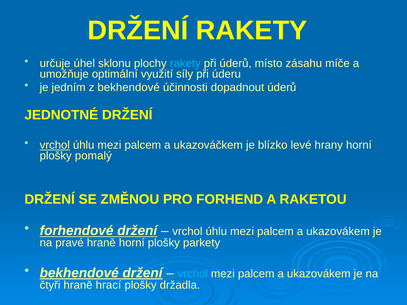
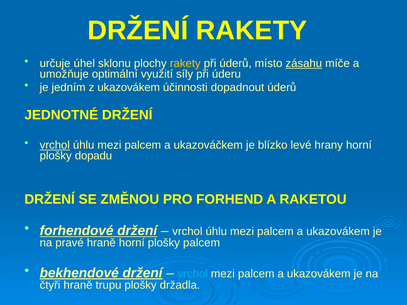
rakety at (185, 63) colour: light blue -> yellow
zásahu underline: none -> present
z bekhendové: bekhendové -> ukazovákem
pomalý: pomalý -> dopadu
plošky parkety: parkety -> palcem
hrací: hrací -> trupu
